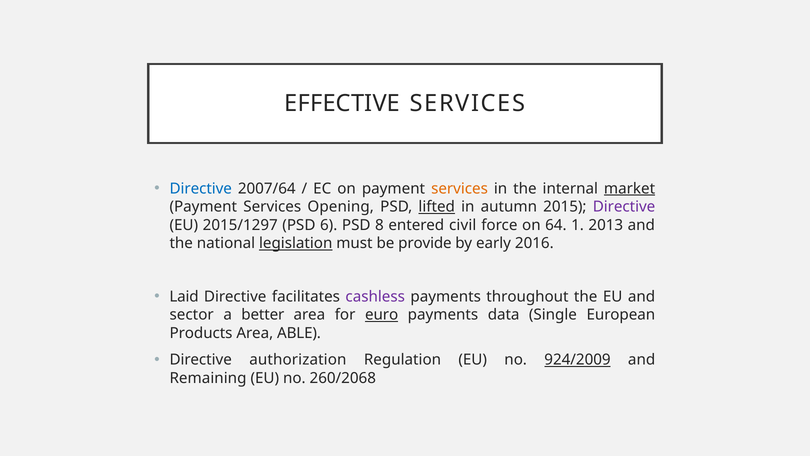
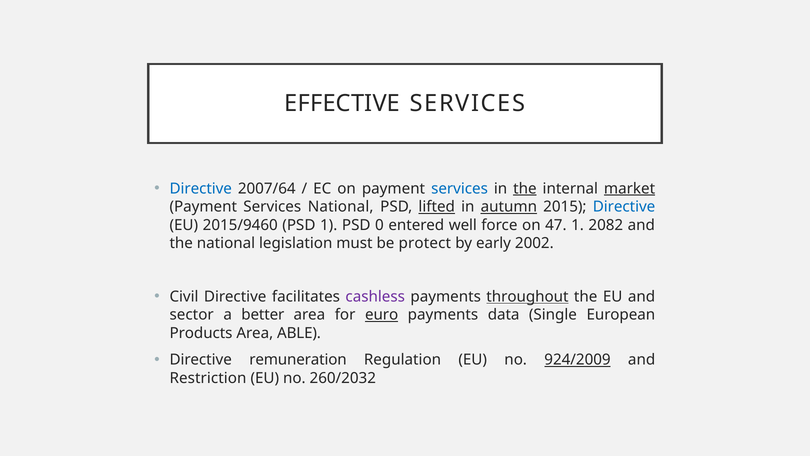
services at (460, 188) colour: orange -> blue
the at (525, 188) underline: none -> present
Services Opening: Opening -> National
autumn underline: none -> present
Directive at (624, 207) colour: purple -> blue
2015/1297: 2015/1297 -> 2015/9460
PSD 6: 6 -> 1
8: 8 -> 0
civil: civil -> well
64: 64 -> 47
2013: 2013 -> 2082
legislation underline: present -> none
provide: provide -> protect
2016: 2016 -> 2002
Laid: Laid -> Civil
throughout underline: none -> present
authorization: authorization -> remuneration
Remaining: Remaining -> Restriction
260/2068: 260/2068 -> 260/2032
